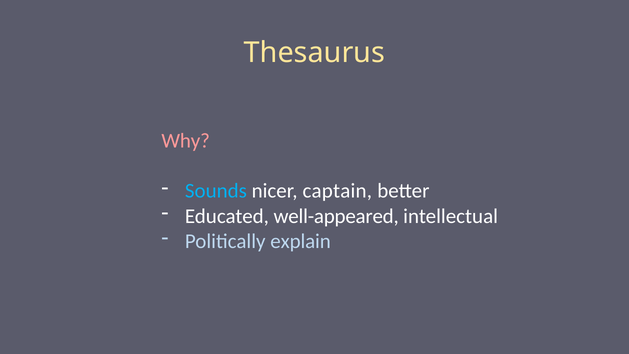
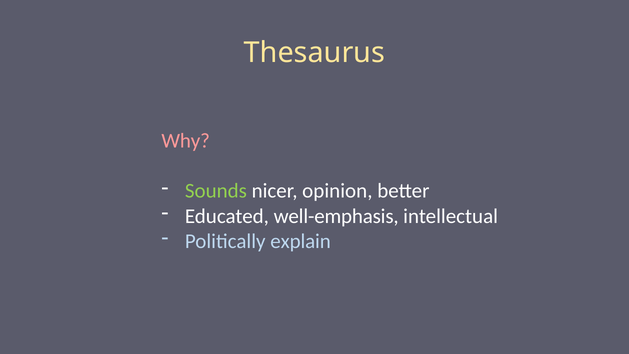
Sounds colour: light blue -> light green
captain: captain -> opinion
well-appeared: well-appeared -> well-emphasis
